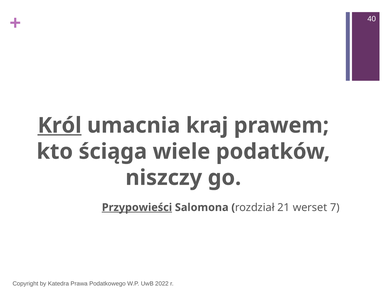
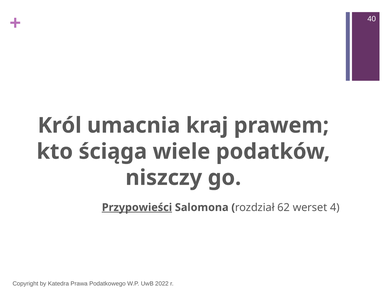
Król underline: present -> none
21: 21 -> 62
7: 7 -> 4
